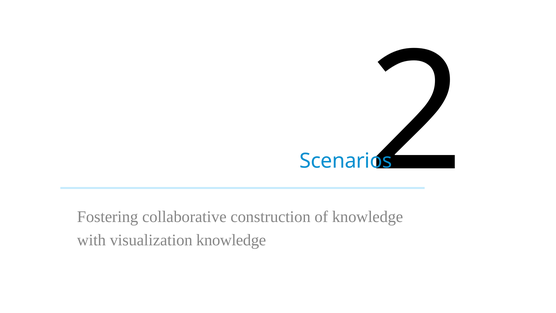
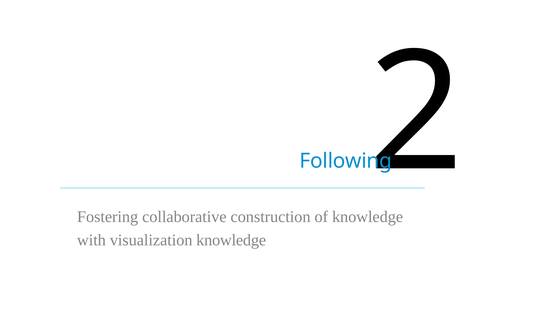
Scenarios: Scenarios -> Following
